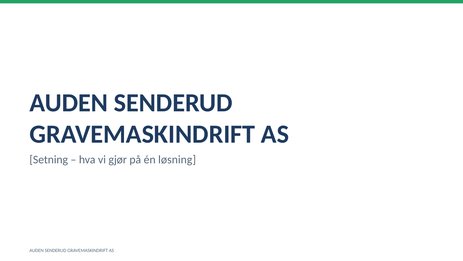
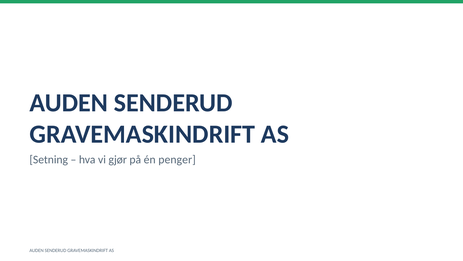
løsning: løsning -> penger
